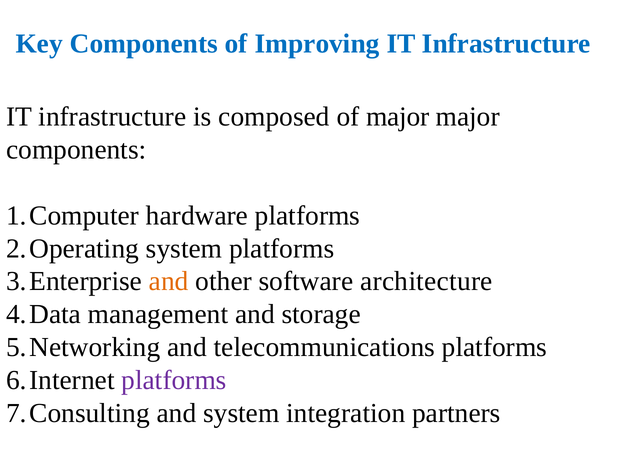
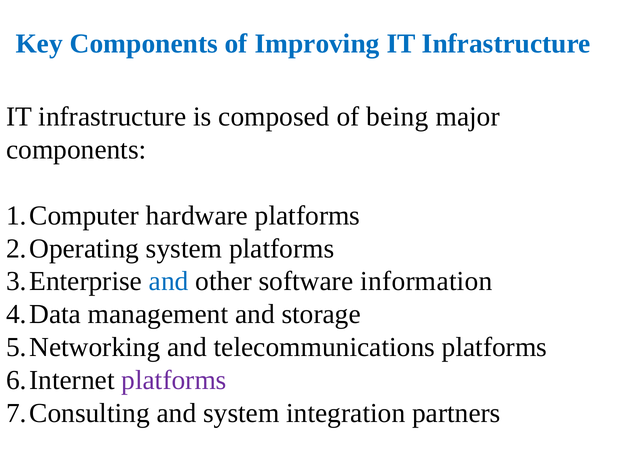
of major: major -> being
and at (169, 282) colour: orange -> blue
architecture: architecture -> information
